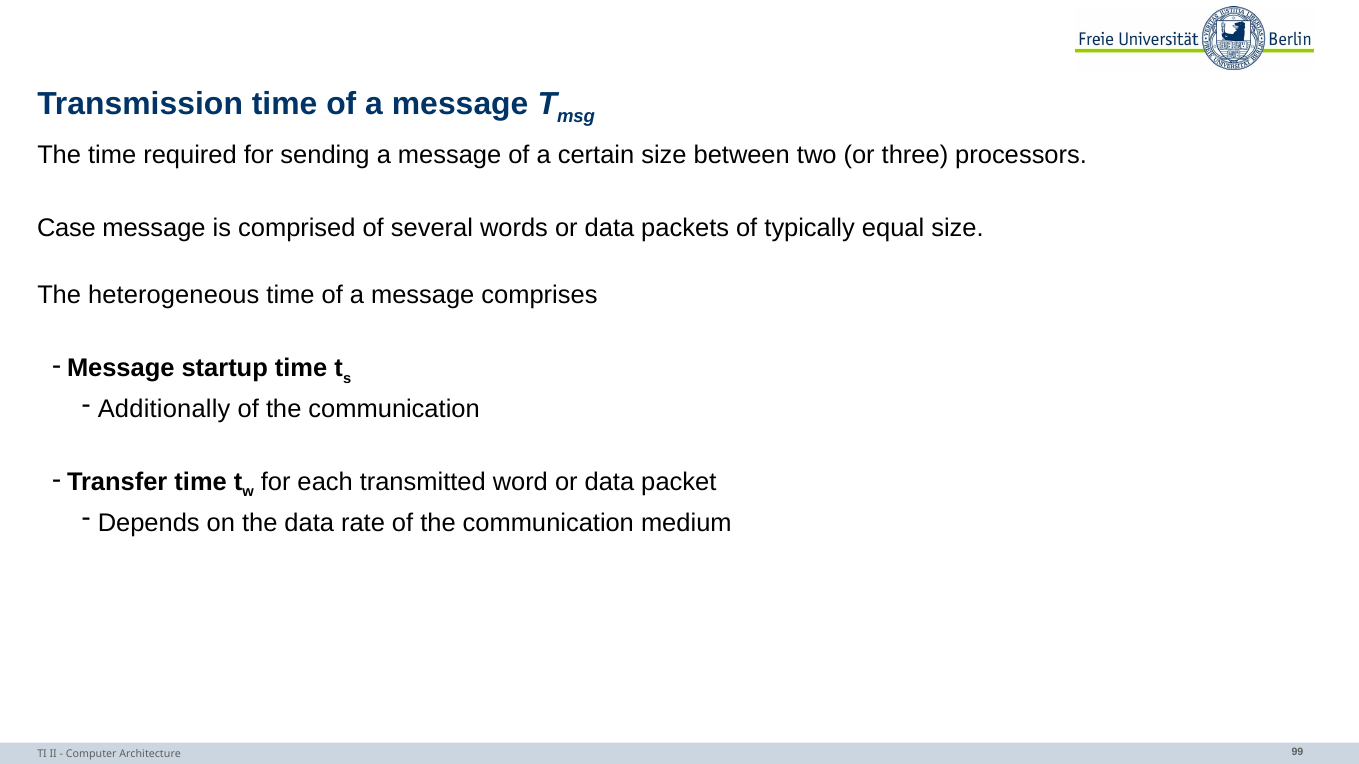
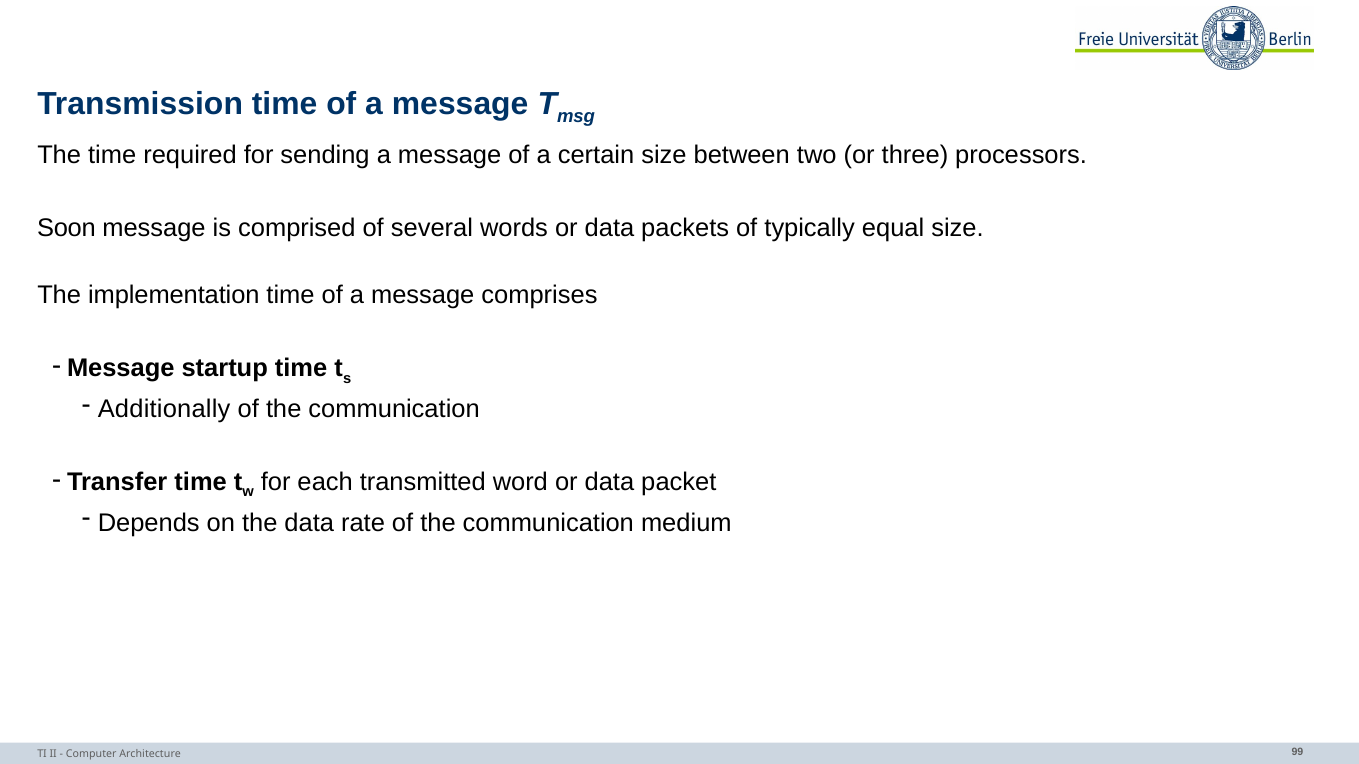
Case: Case -> Soon
heterogeneous: heterogeneous -> implementation
